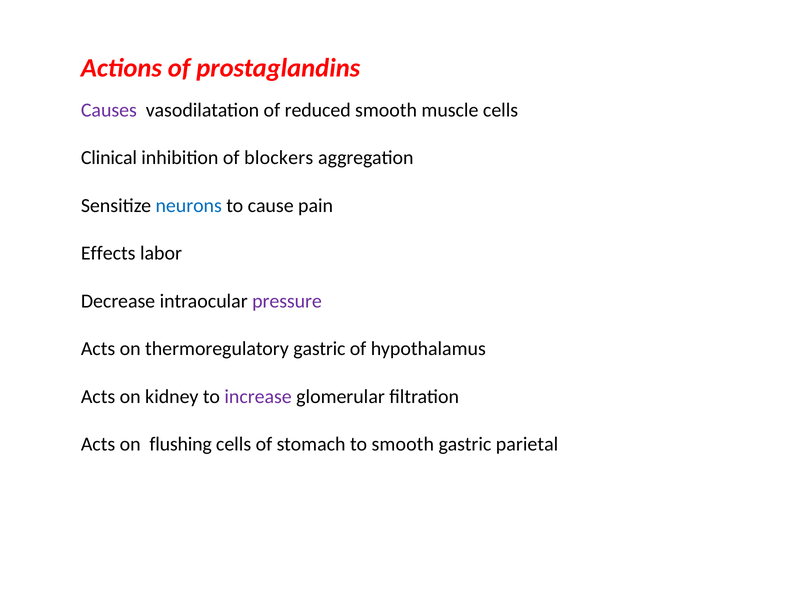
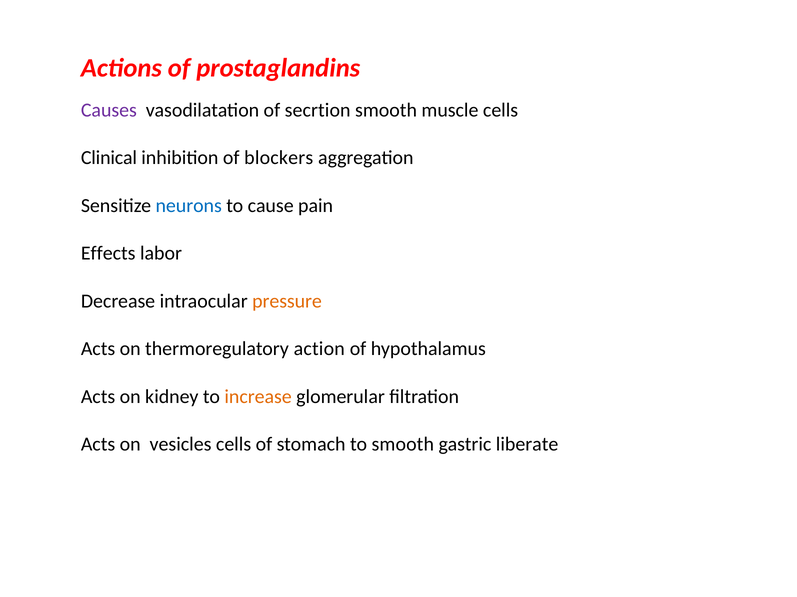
reduced: reduced -> secrtion
pressure colour: purple -> orange
thermoregulatory gastric: gastric -> action
increase colour: purple -> orange
flushing: flushing -> vesicles
parietal: parietal -> liberate
